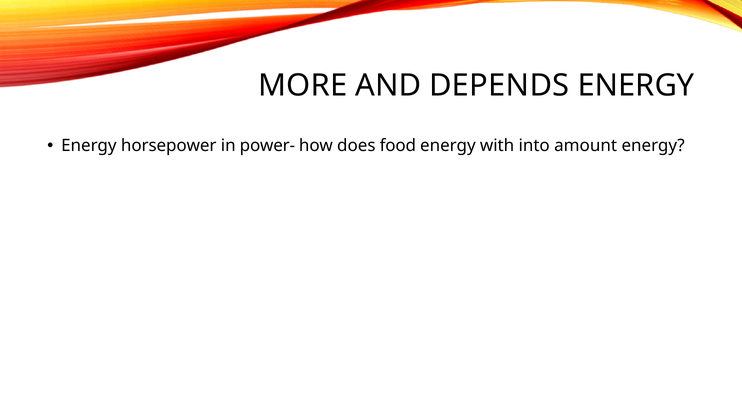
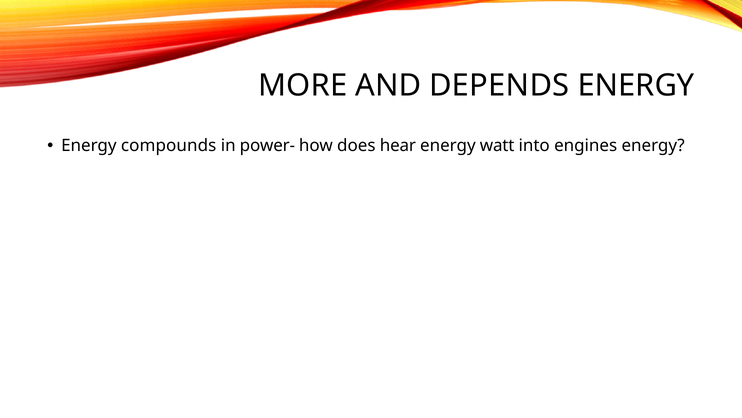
horsepower: horsepower -> compounds
food: food -> hear
with: with -> watt
amount: amount -> engines
